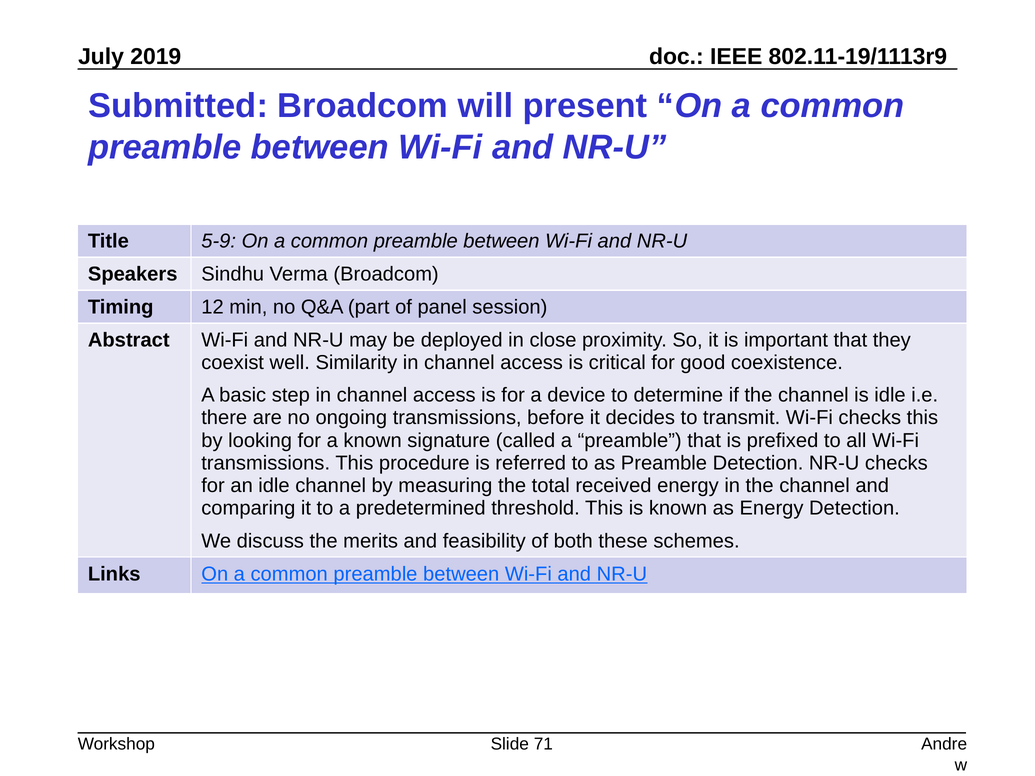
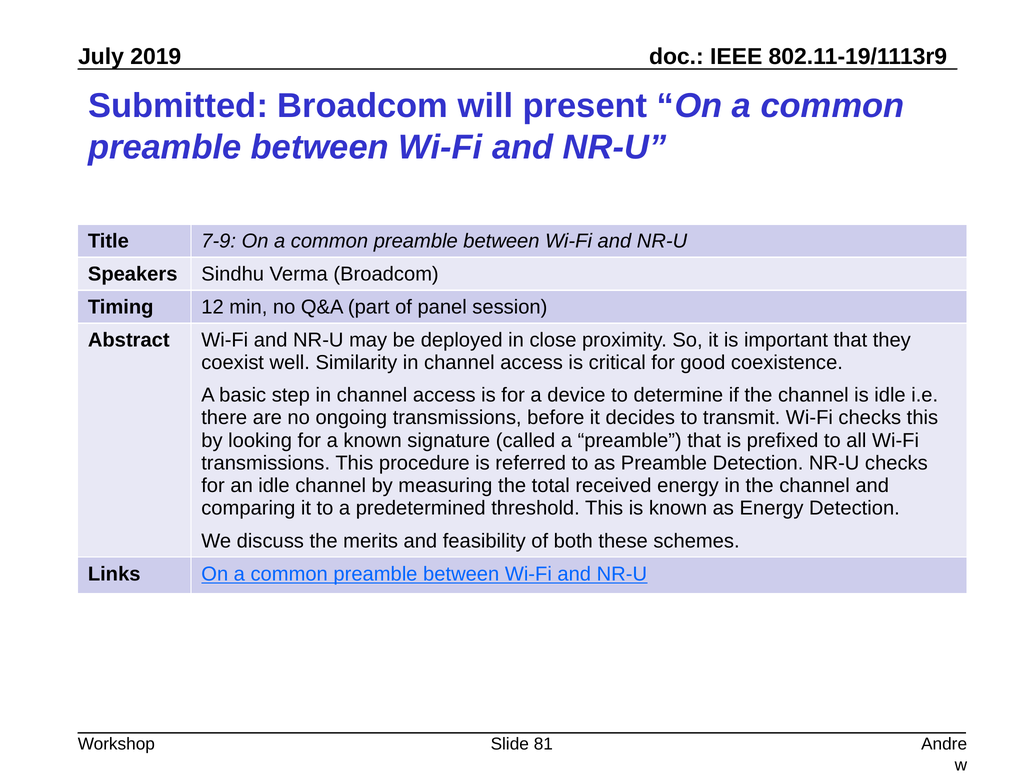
5-9: 5-9 -> 7-9
71: 71 -> 81
